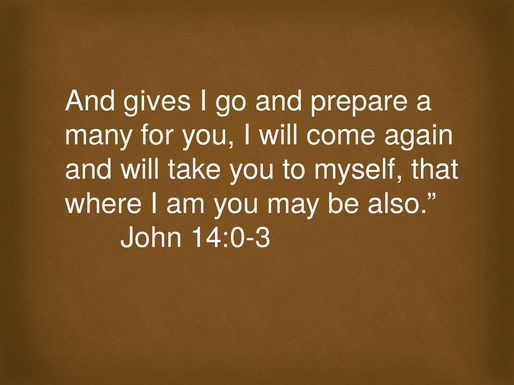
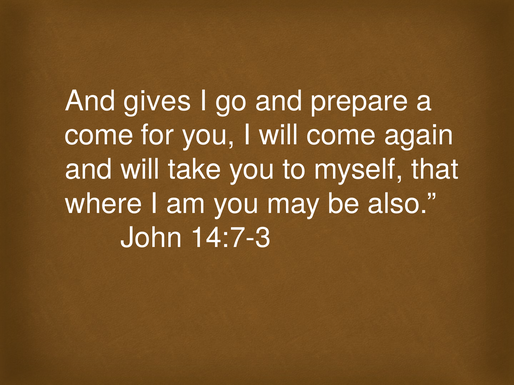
many at (99, 135): many -> come
14:0-3: 14:0-3 -> 14:7-3
